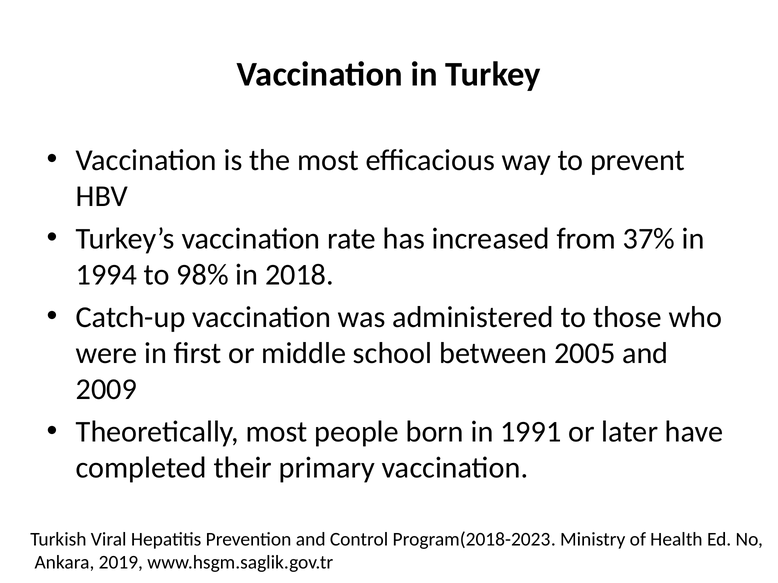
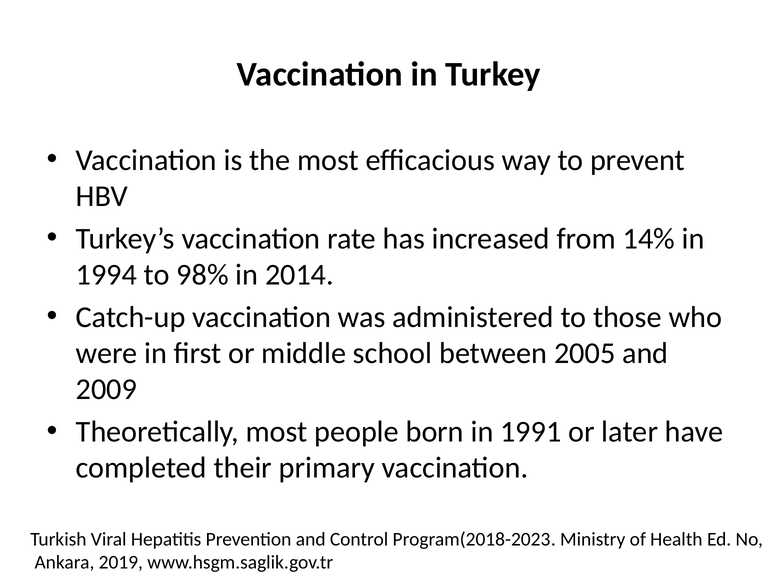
37%: 37% -> 14%
2018: 2018 -> 2014
